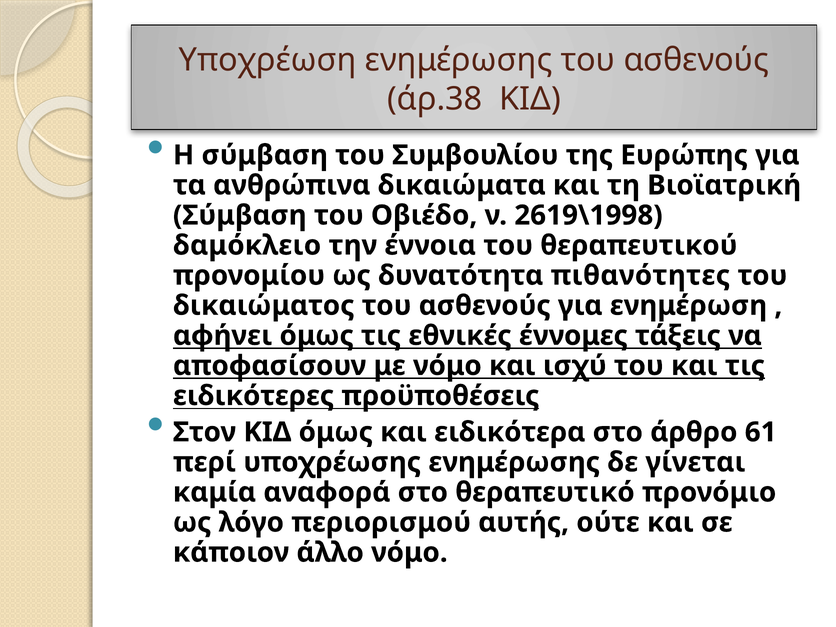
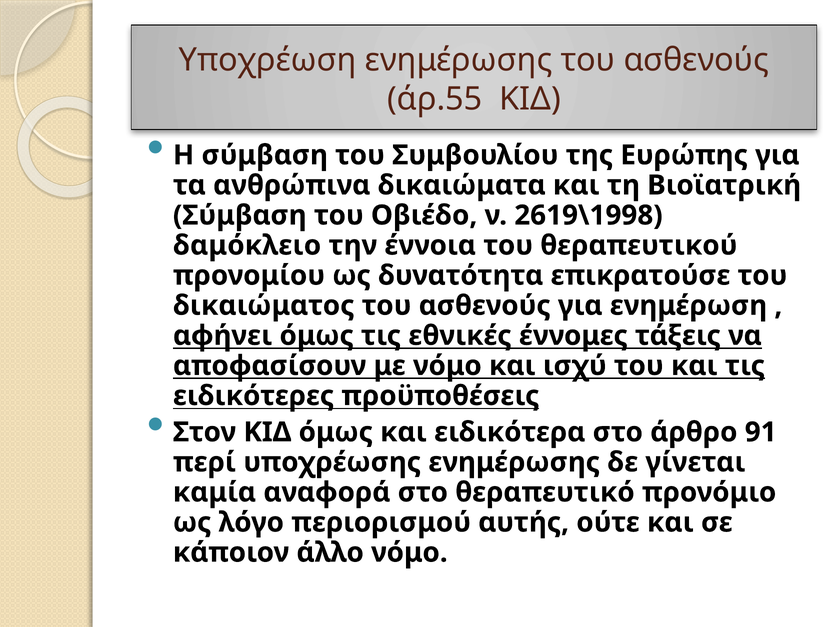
άρ.38: άρ.38 -> άρ.55
πιθανότητες: πιθανότητες -> επικρατούσε
61: 61 -> 91
